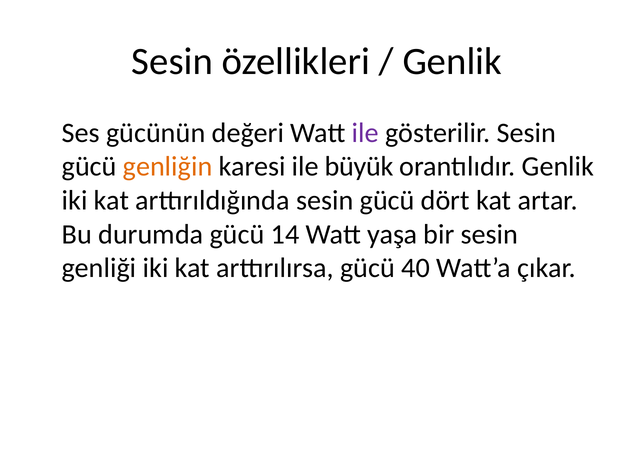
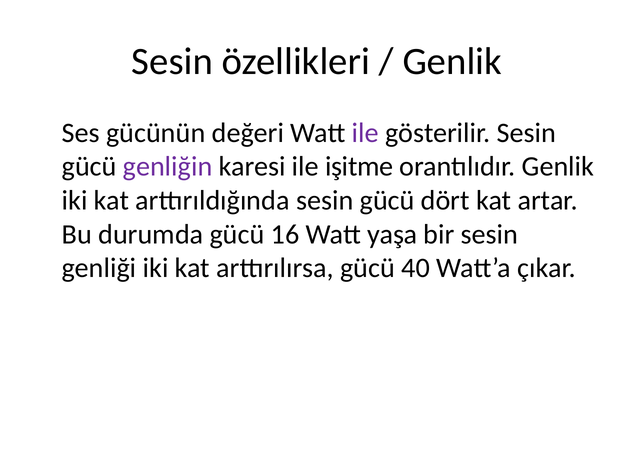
genliğin colour: orange -> purple
büyük: büyük -> işitme
14: 14 -> 16
